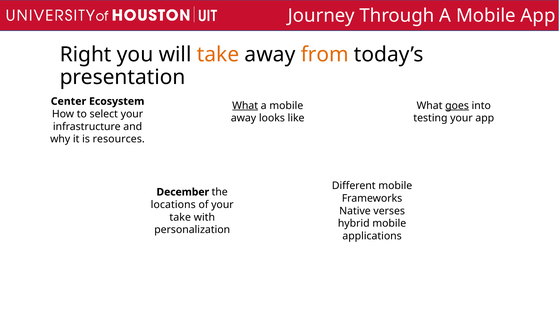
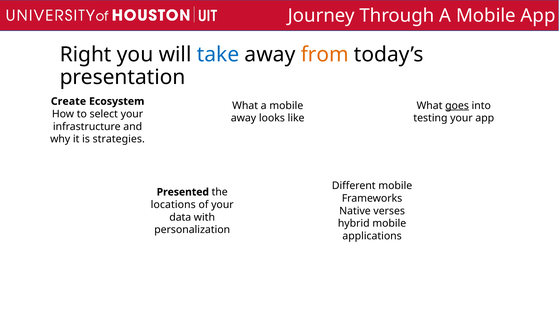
take at (218, 54) colour: orange -> blue
Center: Center -> Create
What at (245, 105) underline: present -> none
resources: resources -> strategies
December: December -> Presented
take at (180, 217): take -> data
